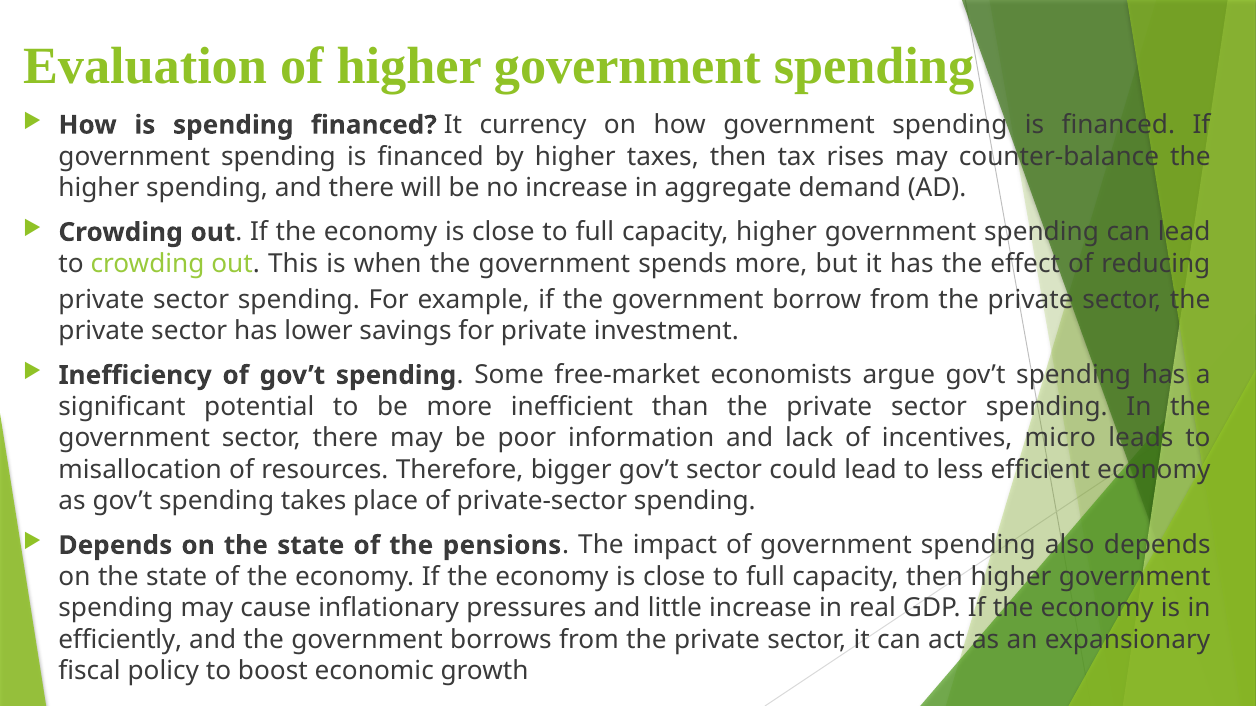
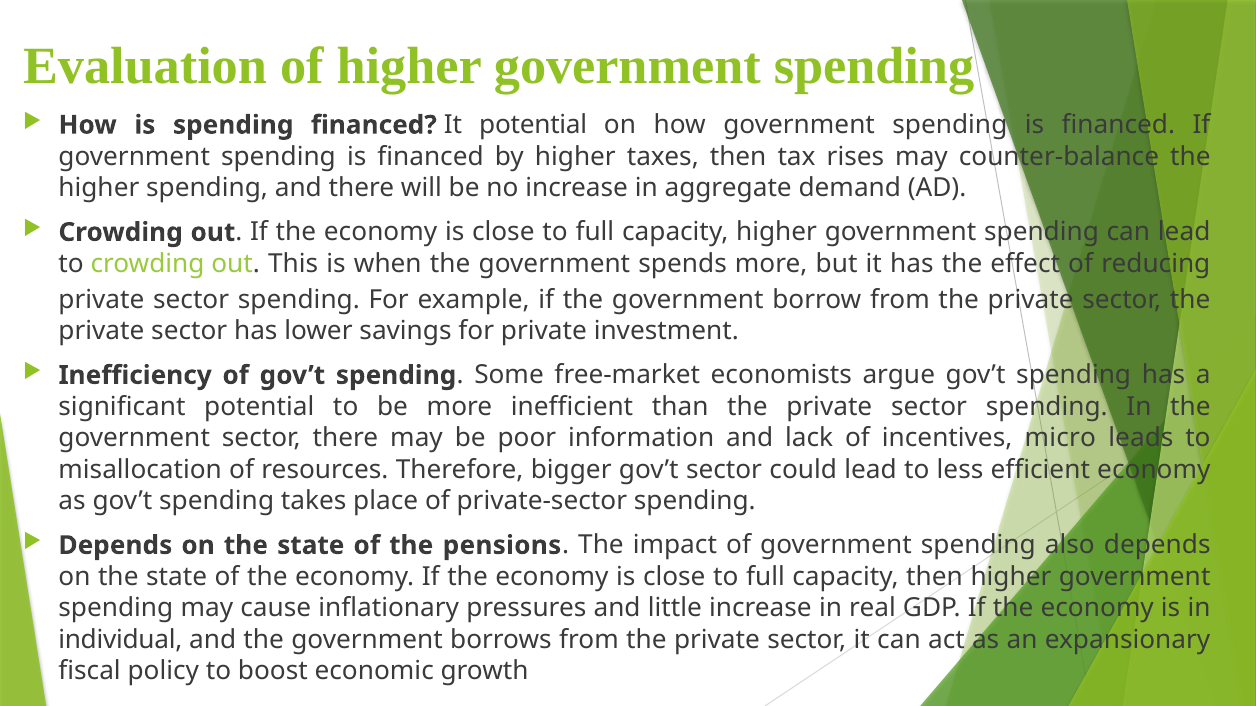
It currency: currency -> potential
efficiently: efficiently -> individual
